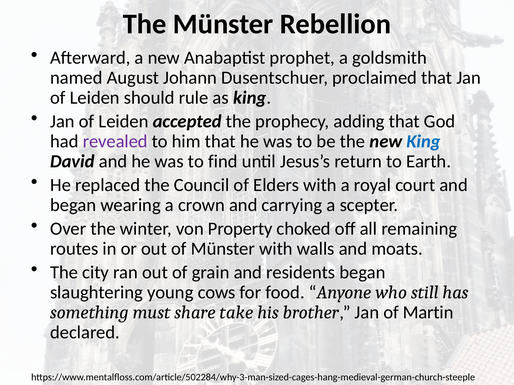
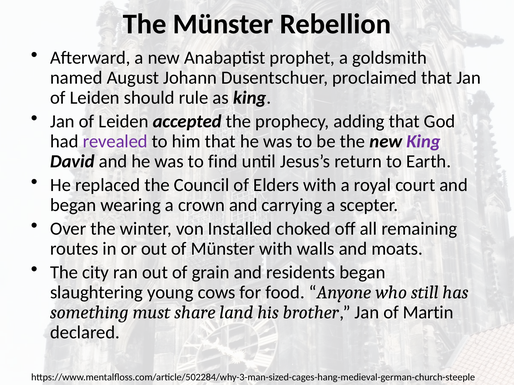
King at (424, 142) colour: blue -> purple
Property: Property -> Installed
take: take -> land
